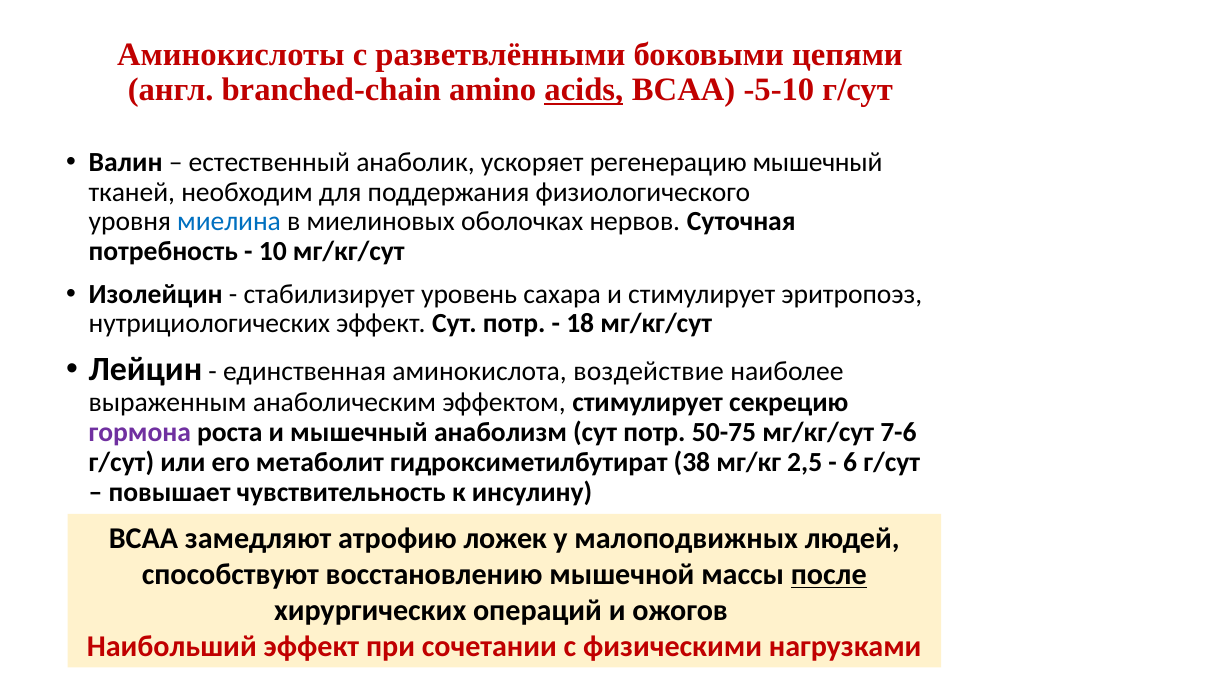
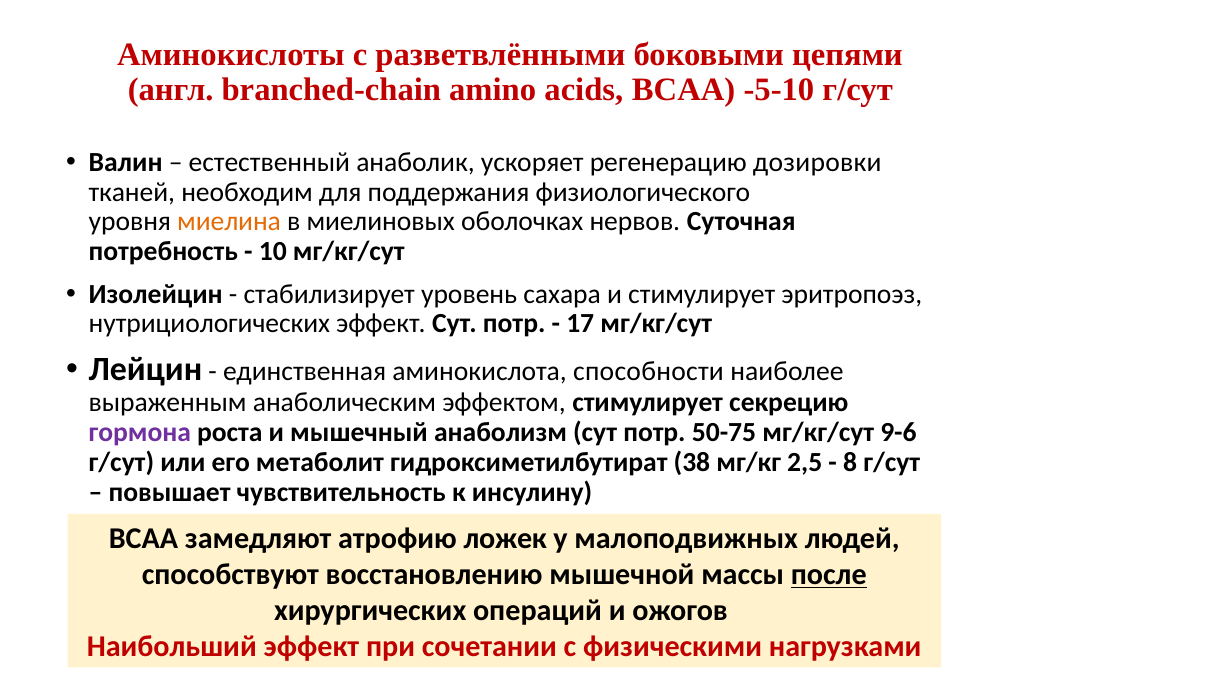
acids underline: present -> none
регенерацию мышечный: мышечный -> дозировки
миелина colour: blue -> orange
18: 18 -> 17
воздействие: воздействие -> способности
7-6: 7-6 -> 9-6
6: 6 -> 8
